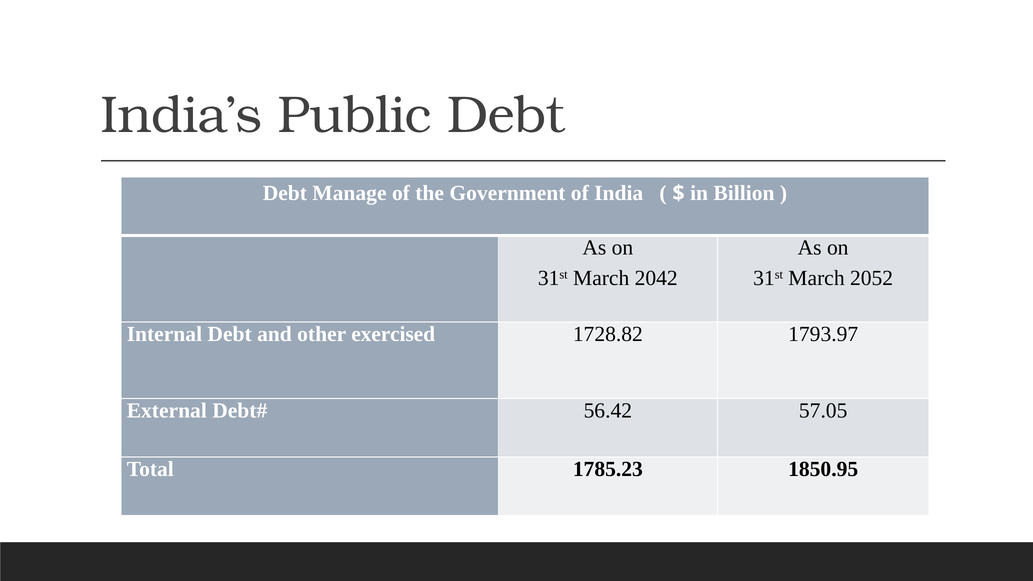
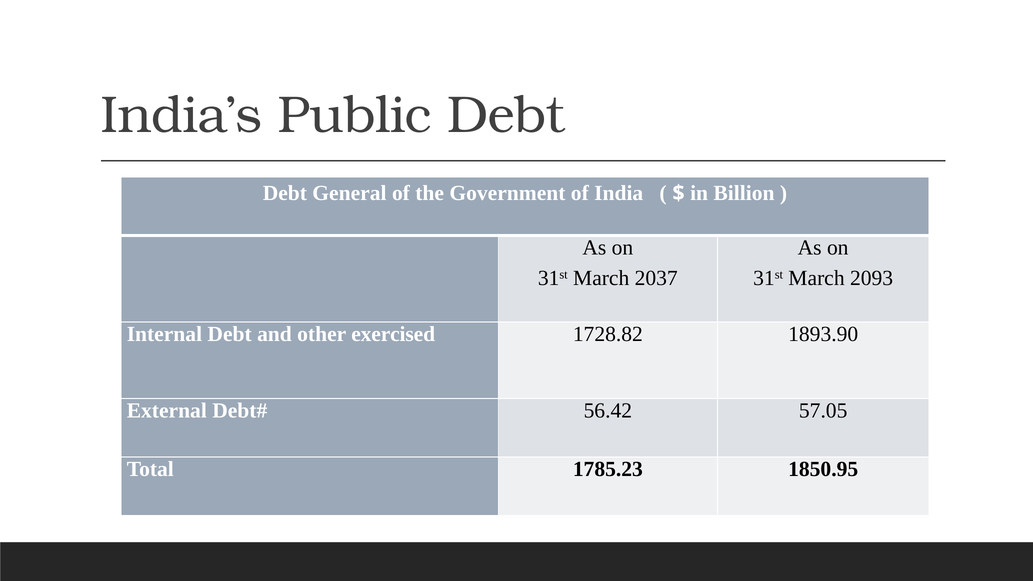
Manage: Manage -> General
2042: 2042 -> 2037
2052: 2052 -> 2093
1793.97: 1793.97 -> 1893.90
